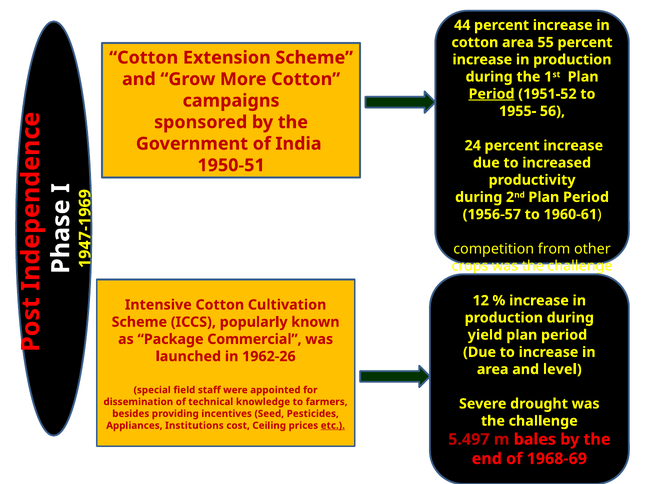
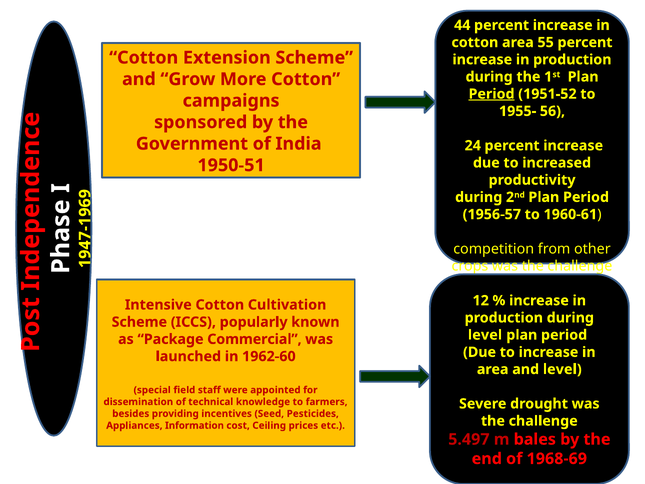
yield at (485, 335): yield -> level
1962-26: 1962-26 -> 1962-60
Institutions: Institutions -> Information
etc underline: present -> none
